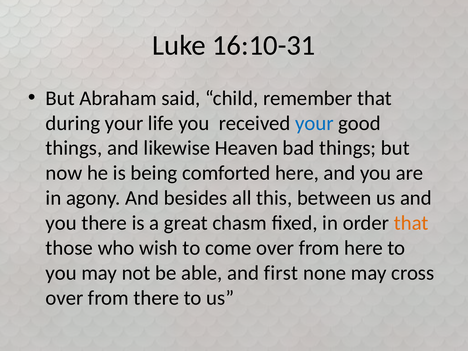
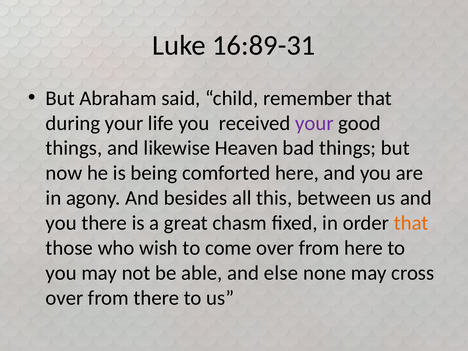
16:10-31: 16:10-31 -> 16:89-31
your at (314, 123) colour: blue -> purple
first: first -> else
